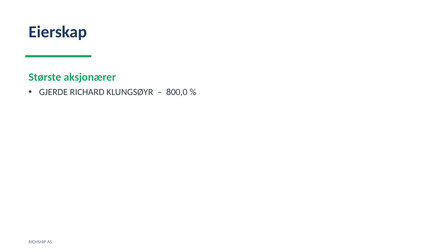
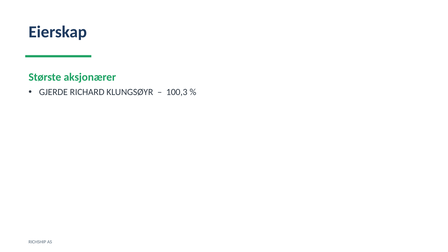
800,0: 800,0 -> 100,3
